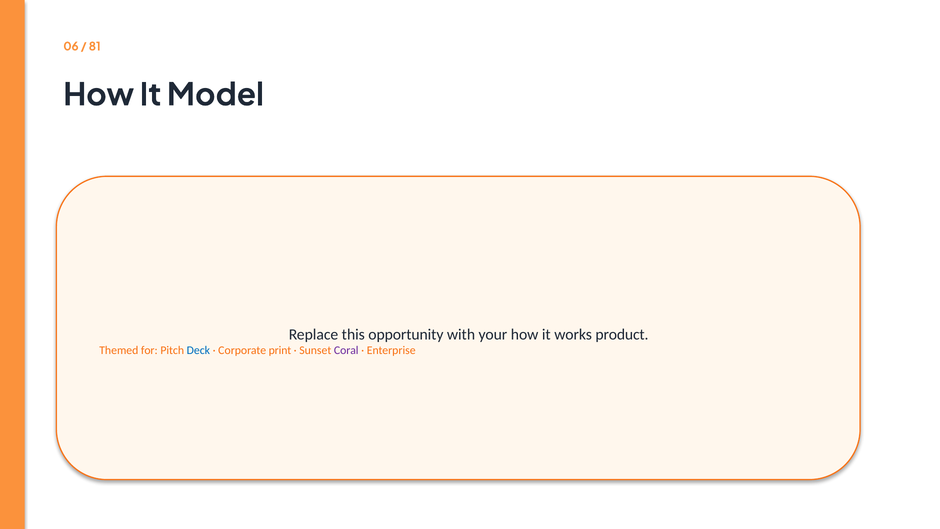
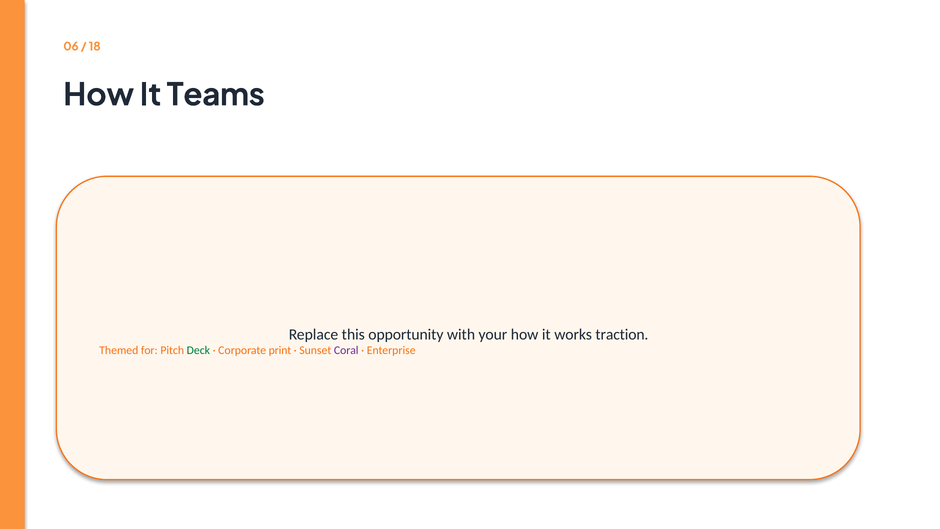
81: 81 -> 18
Model: Model -> Teams
product: product -> traction
Deck colour: blue -> green
